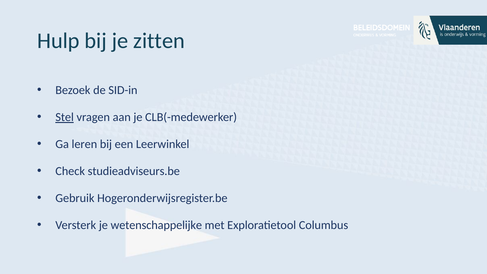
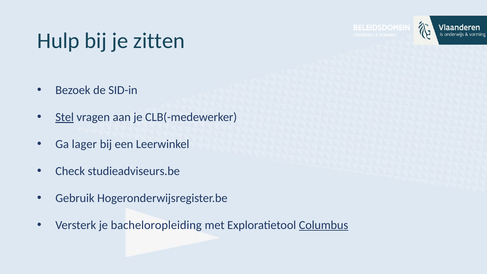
leren: leren -> lager
wetenschappelijke: wetenschappelijke -> bacheloropleiding
Columbus underline: none -> present
